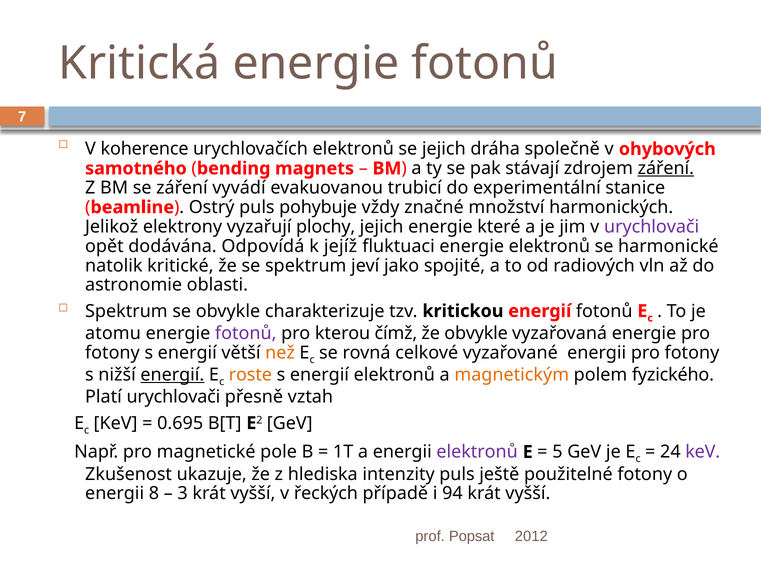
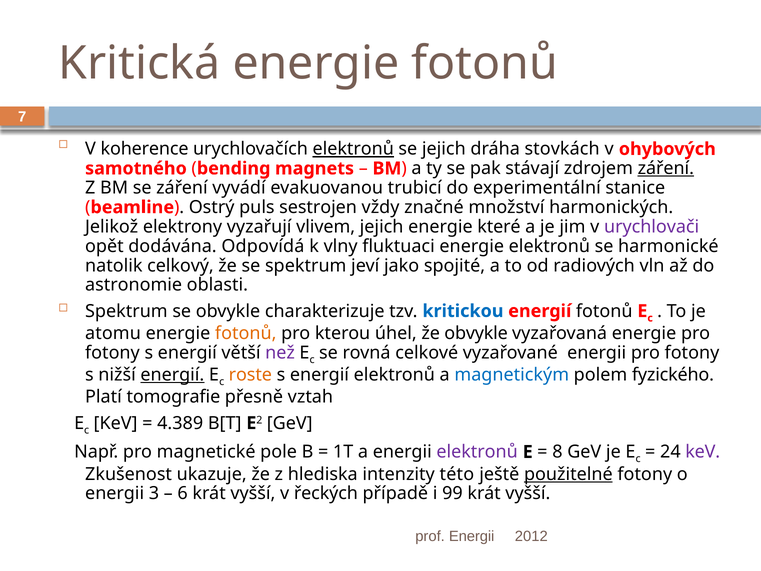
elektronů at (353, 149) underline: none -> present
společně: společně -> stovkách
pohybuje: pohybuje -> sestrojen
plochy: plochy -> vlivem
jejíž: jejíž -> vlny
kritické: kritické -> celkový
kritickou colour: black -> blue
fotonů at (246, 333) colour: purple -> orange
čímž: čímž -> úhel
než colour: orange -> purple
magnetickým colour: orange -> blue
Platí urychlovači: urychlovači -> tomografie
0.695: 0.695 -> 4.389
5: 5 -> 8
intenzity puls: puls -> této
použitelné underline: none -> present
8: 8 -> 3
3: 3 -> 6
94: 94 -> 99
prof Popsat: Popsat -> Energii
